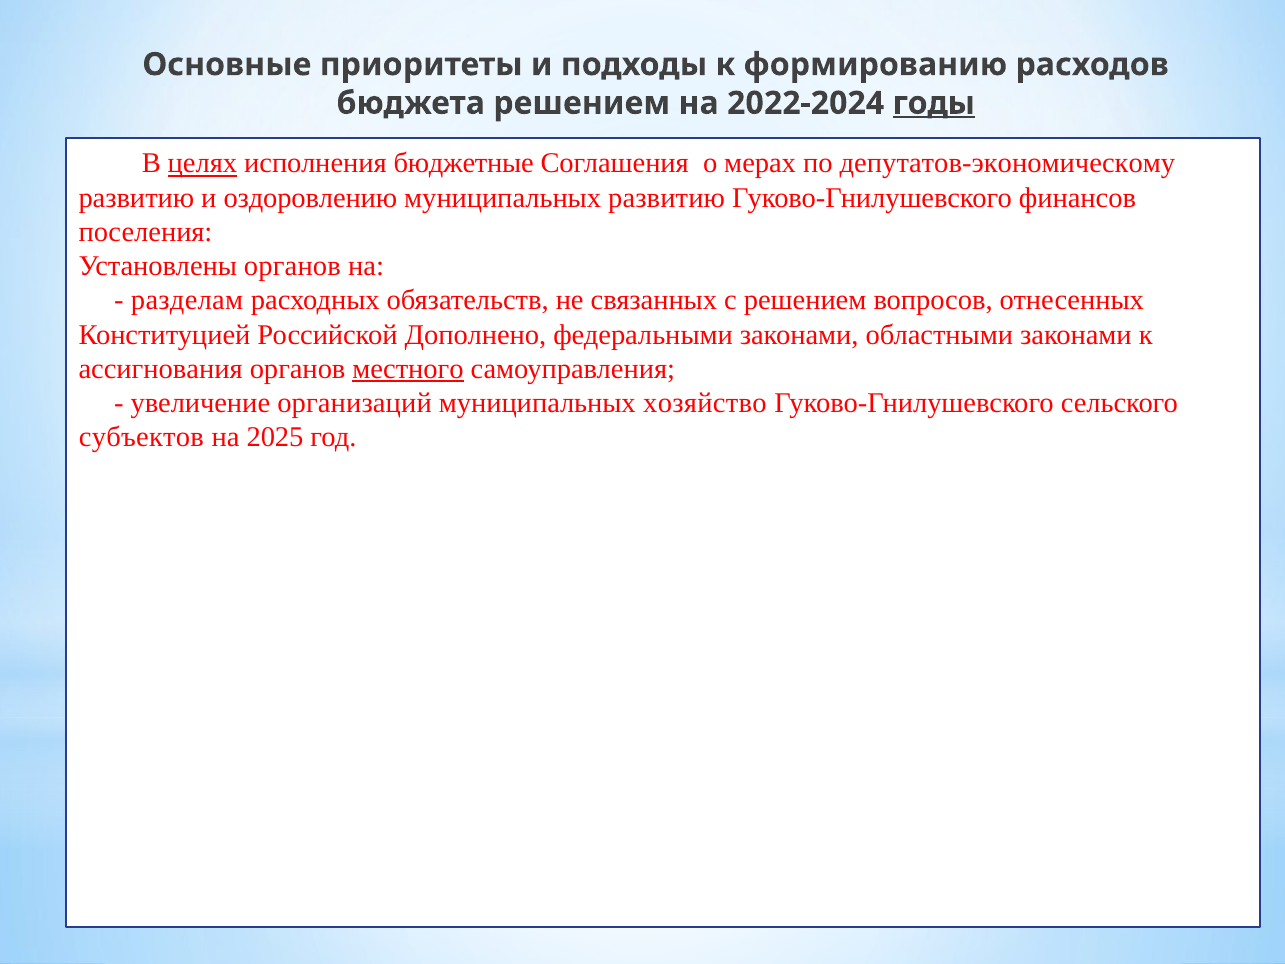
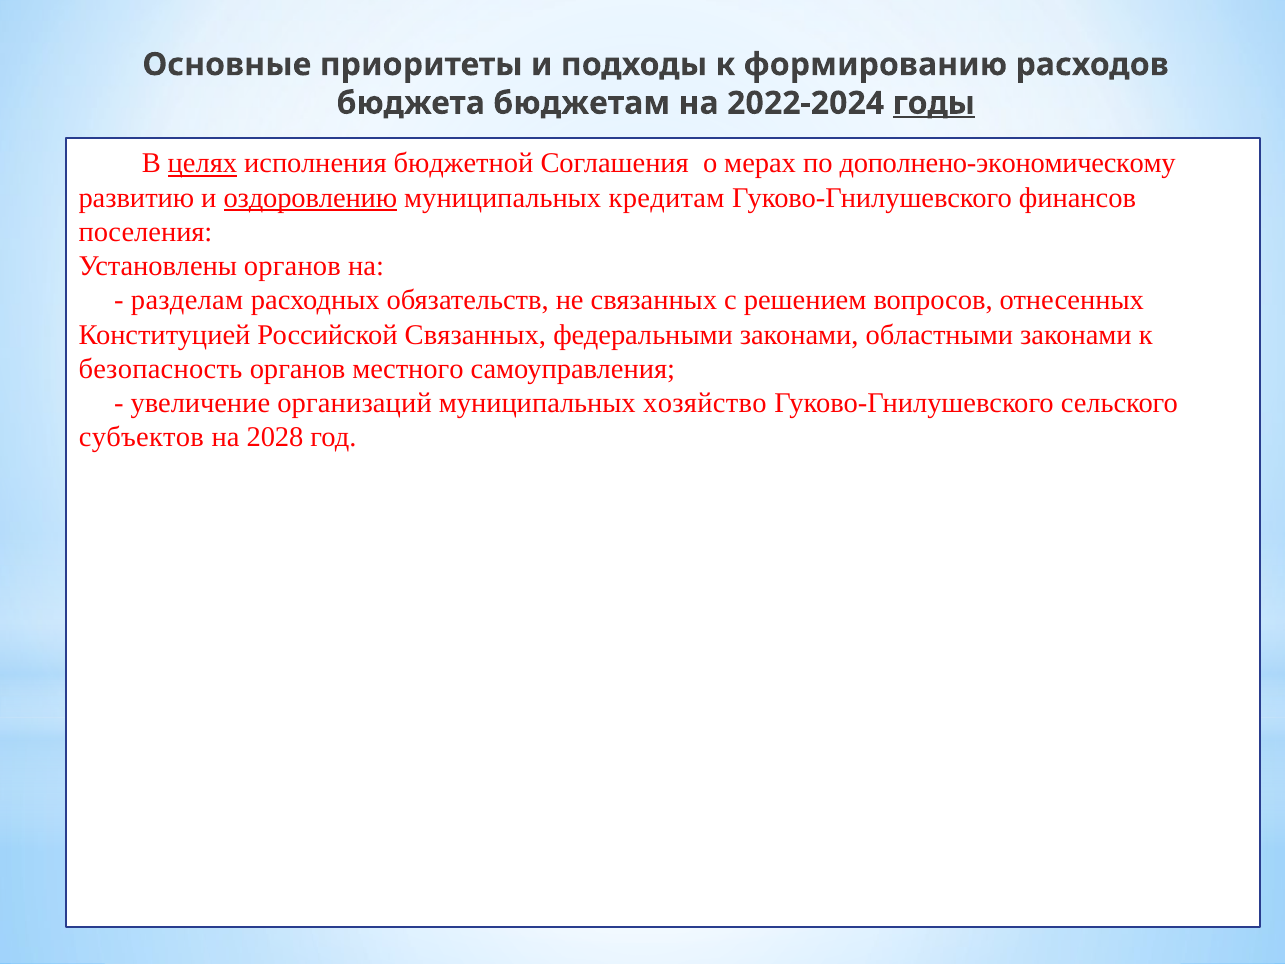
бюджета решением: решением -> бюджетам
бюджетные: бюджетные -> бюджетной
депутатов-экономическому: депутатов-экономическому -> дополнено-экономическому
оздоровлению underline: none -> present
муниципальных развитию: развитию -> кредитам
Российской Дополнено: Дополнено -> Связанных
ассигнования: ассигнования -> безопасность
местного underline: present -> none
2025: 2025 -> 2028
